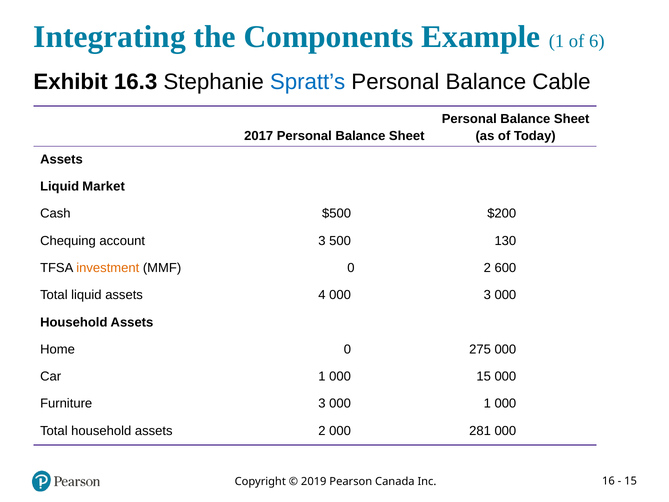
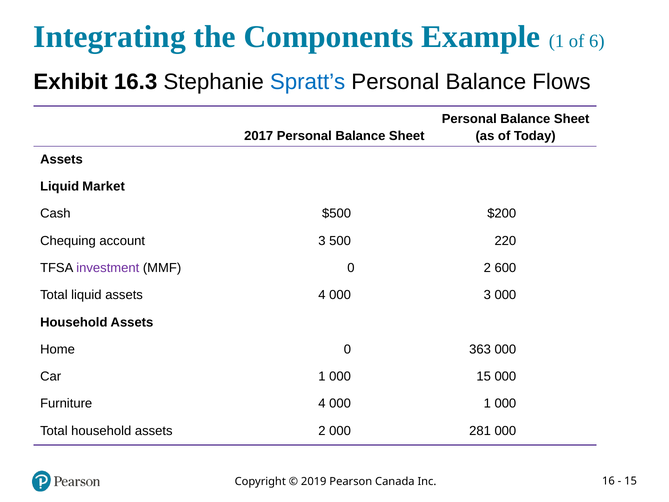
Cable: Cable -> Flows
130: 130 -> 220
investment colour: orange -> purple
275: 275 -> 363
Furniture 3: 3 -> 4
